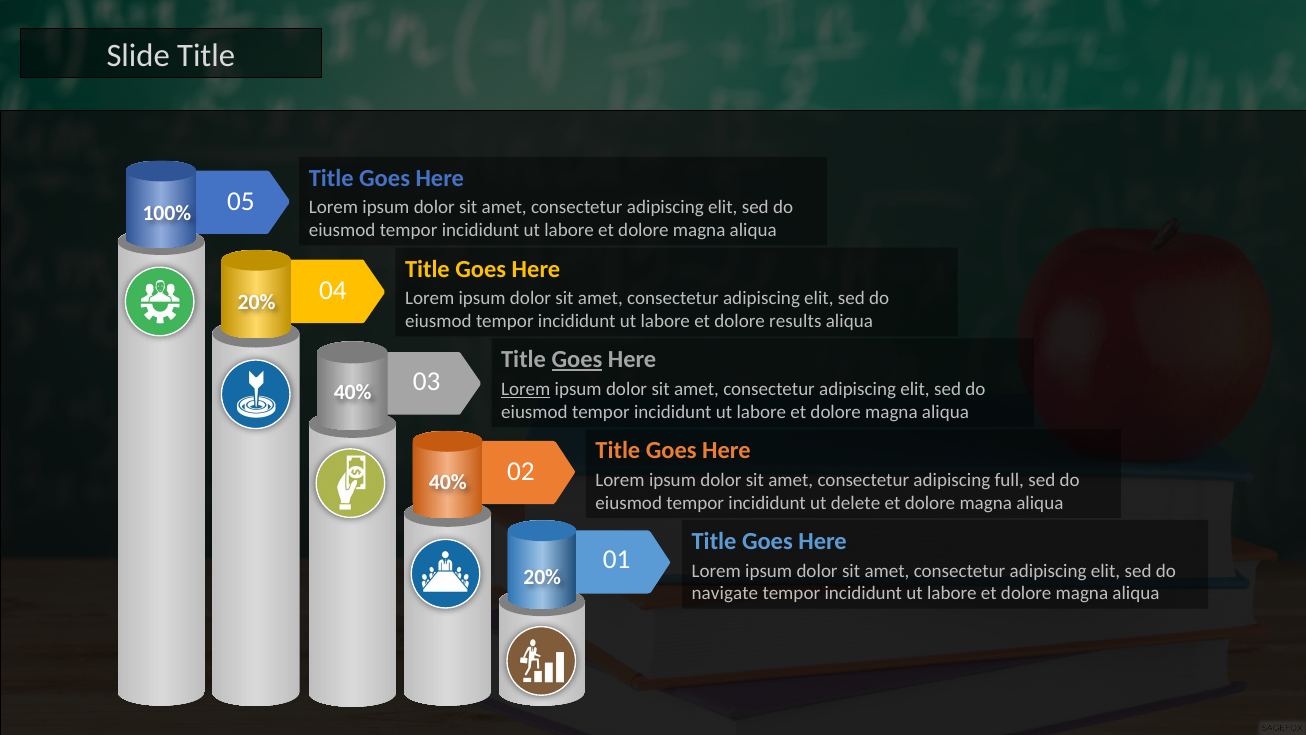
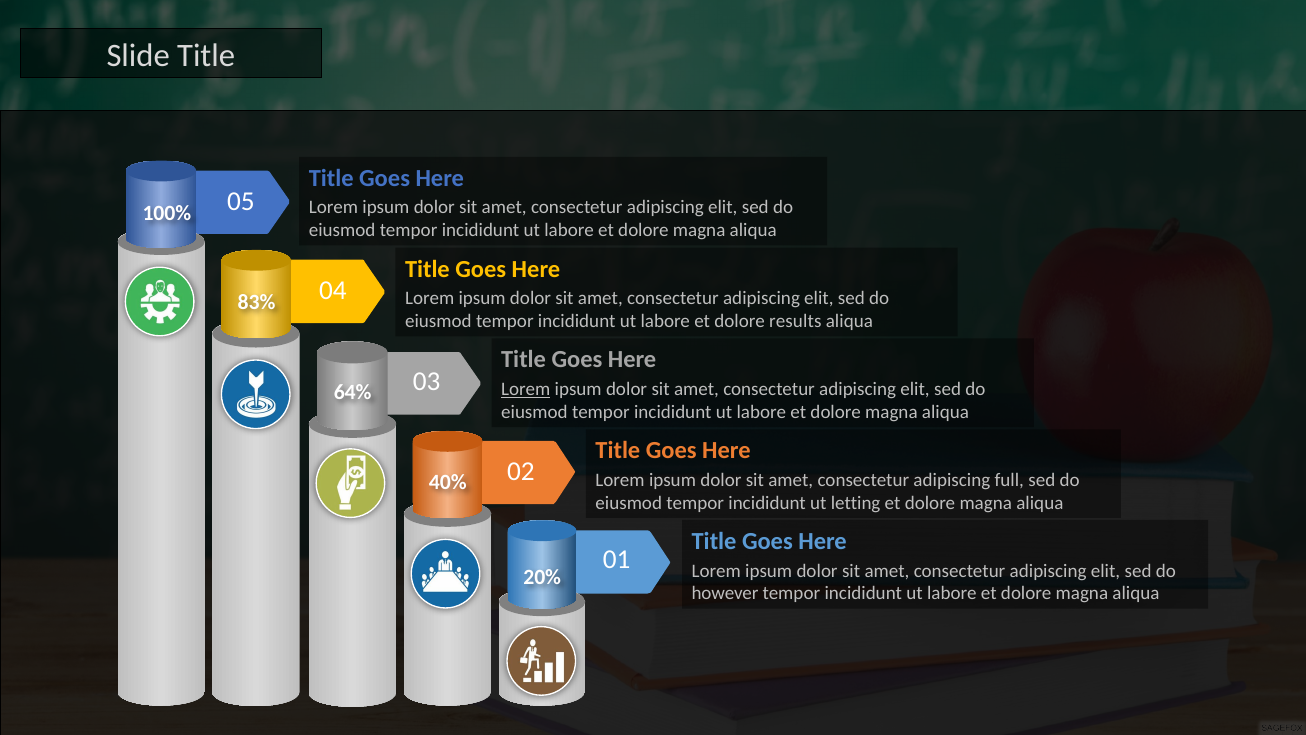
20% at (256, 302): 20% -> 83%
Goes at (577, 359) underline: present -> none
40% at (353, 392): 40% -> 64%
delete: delete -> letting
navigate: navigate -> however
